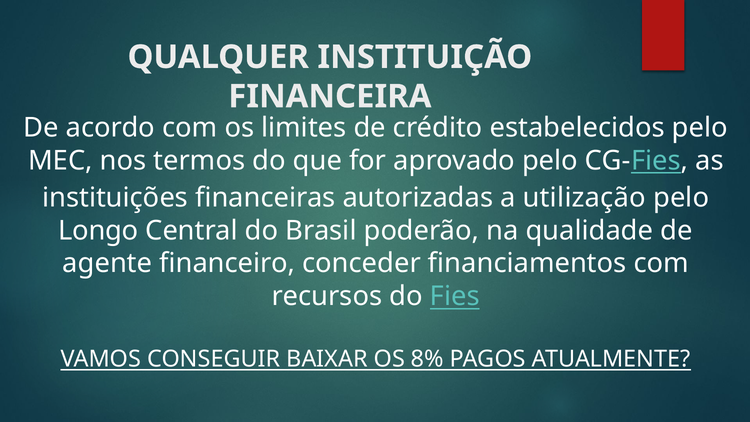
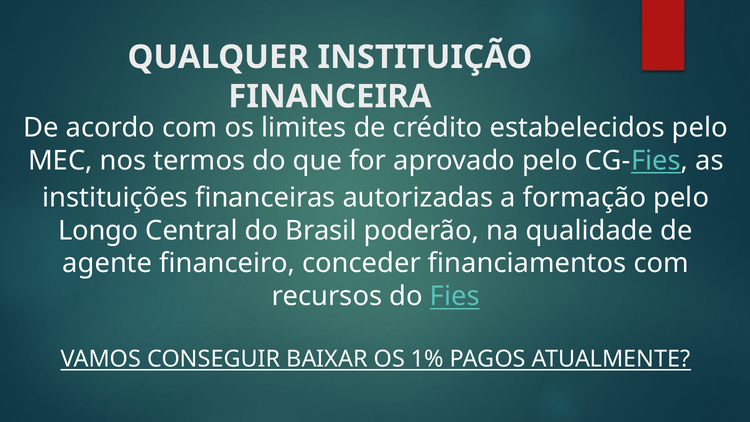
utilização: utilização -> formação
8%: 8% -> 1%
